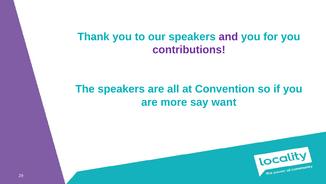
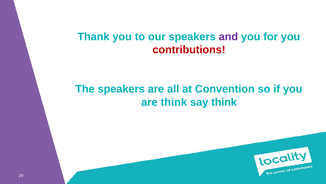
contributions colour: purple -> red
are more: more -> think
say want: want -> think
